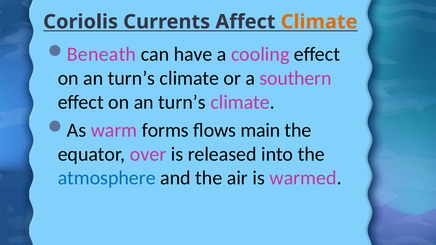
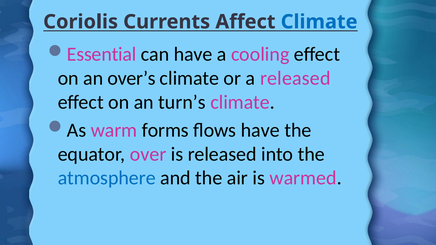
Climate at (319, 22) colour: orange -> blue
Beneath: Beneath -> Essential
turn’s at (131, 78): turn’s -> over’s
a southern: southern -> released
flows main: main -> have
